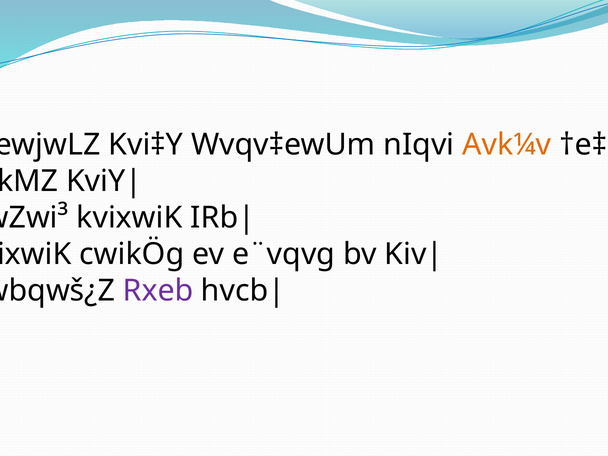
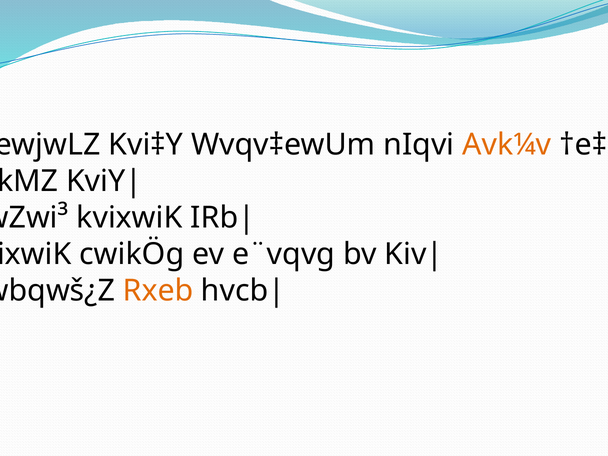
Rxeb colour: purple -> orange
